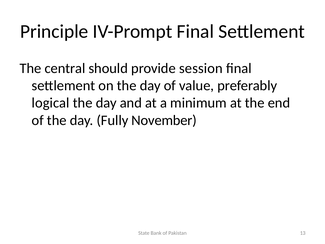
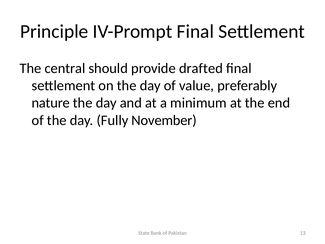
session: session -> drafted
logical: logical -> nature
